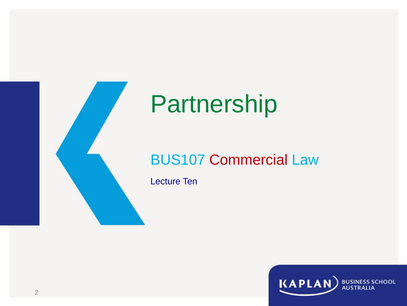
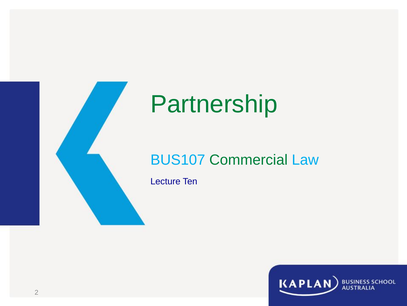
Commercial colour: red -> green
